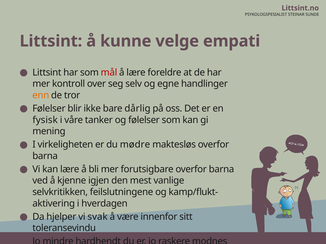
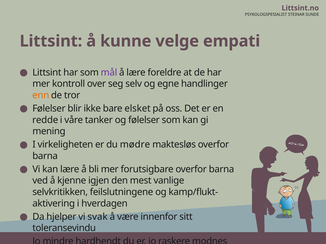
mål colour: red -> purple
dårlig: dårlig -> elsket
fysisk: fysisk -> redde
